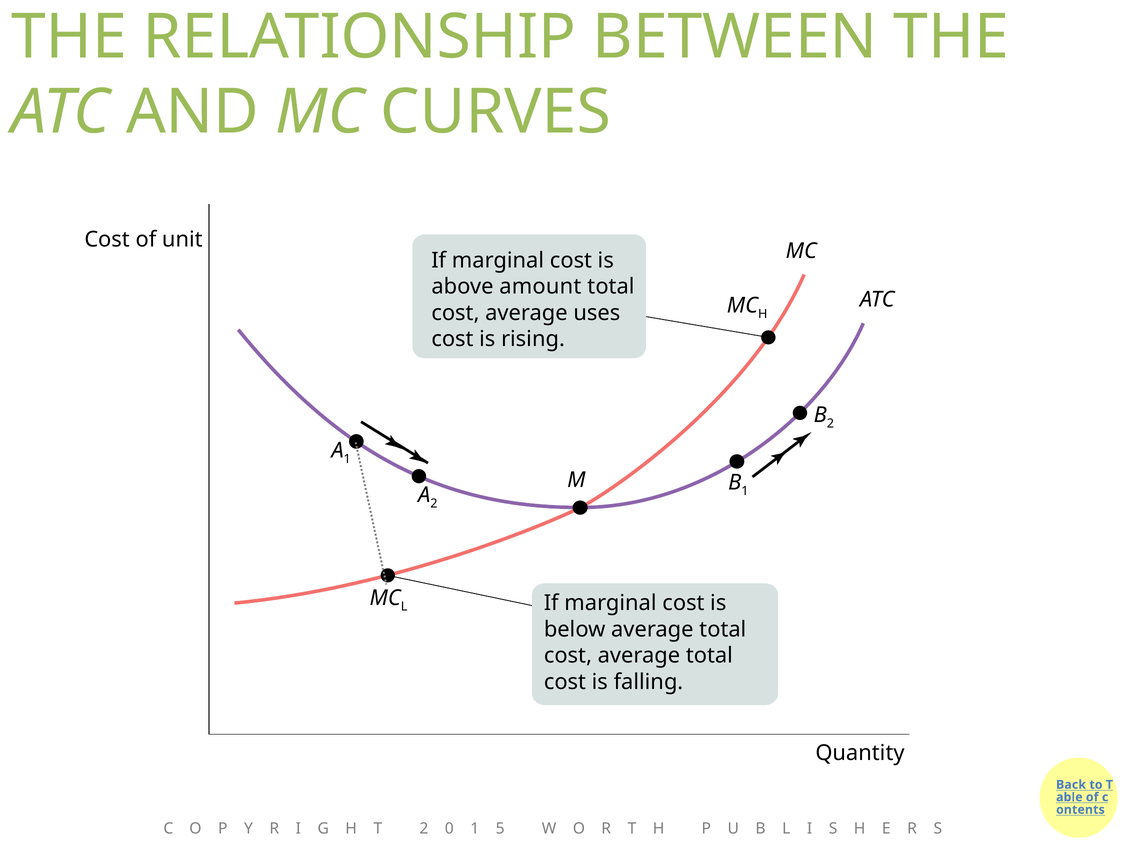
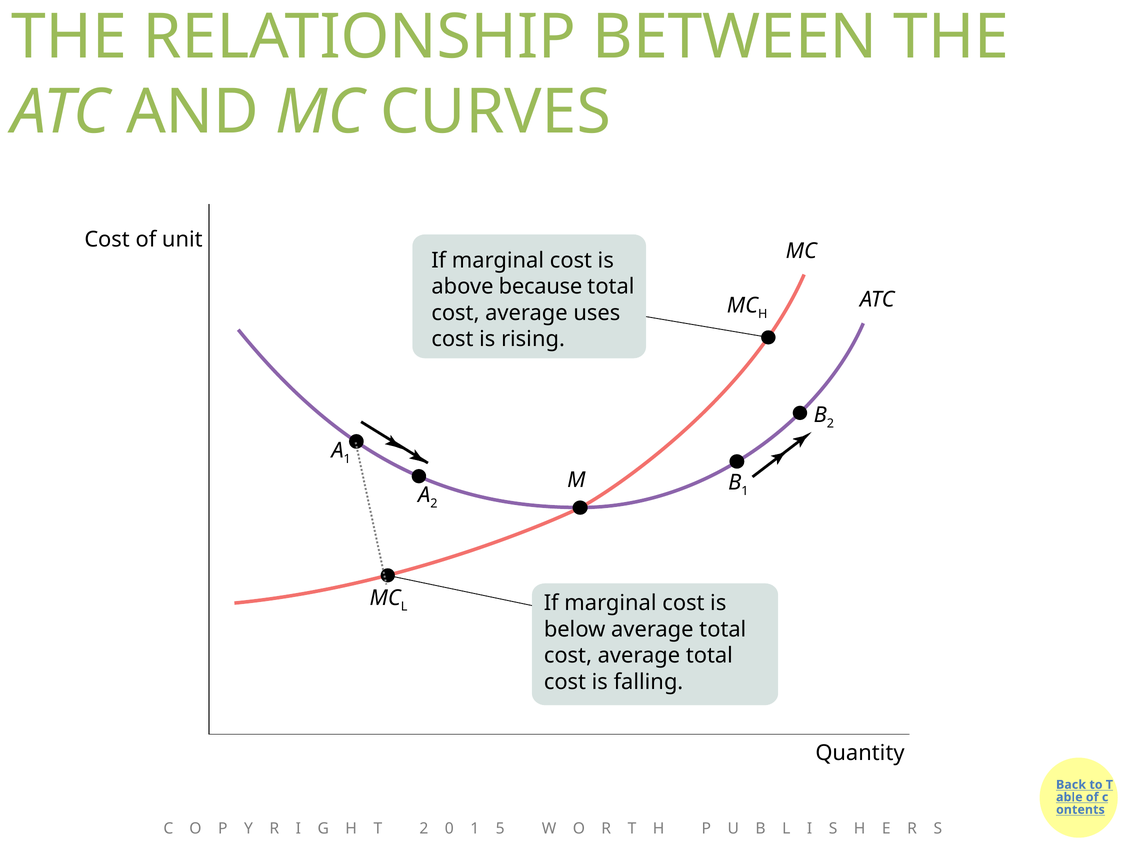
amount: amount -> because
